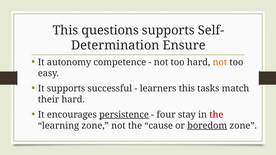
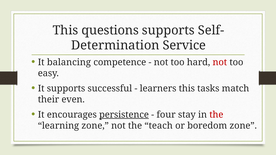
Ensure: Ensure -> Service
autonomy: autonomy -> balancing
not at (220, 62) colour: orange -> red
their hard: hard -> even
cause: cause -> teach
boredom underline: present -> none
